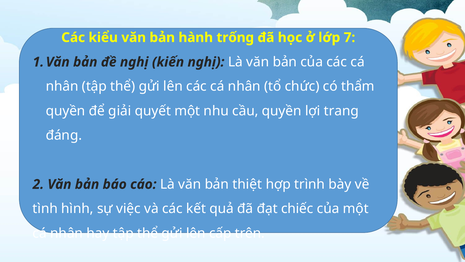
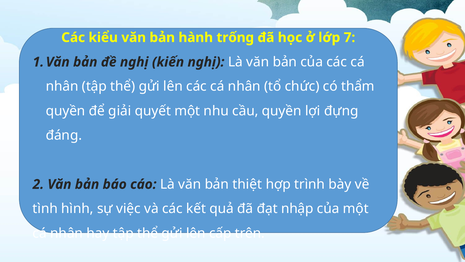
trang: trang -> đựng
chiếc: chiếc -> nhập
